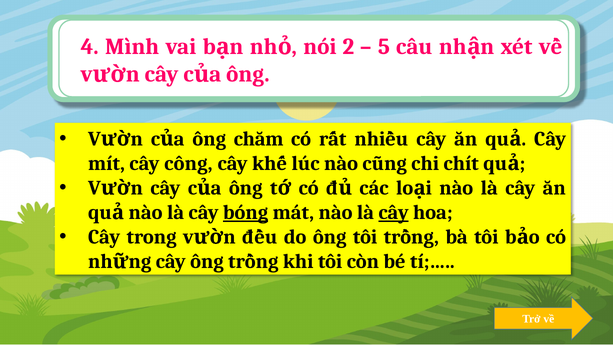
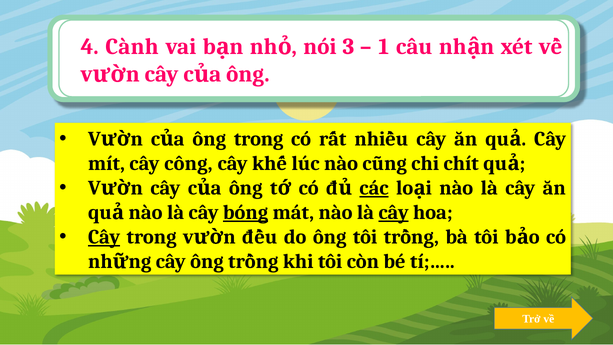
Mình: Mình -> Cành
2: 2 -> 3
5: 5 -> 1
ông chăm: chăm -> trong
các underline: none -> present
Cây at (104, 237) underline: none -> present
